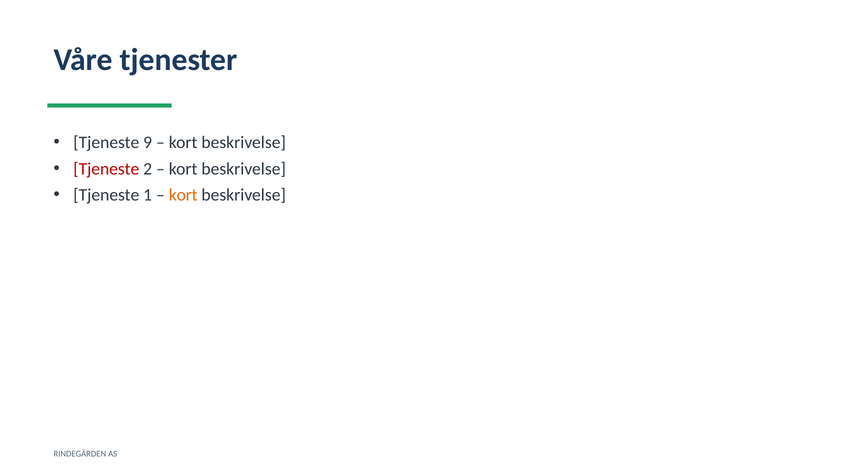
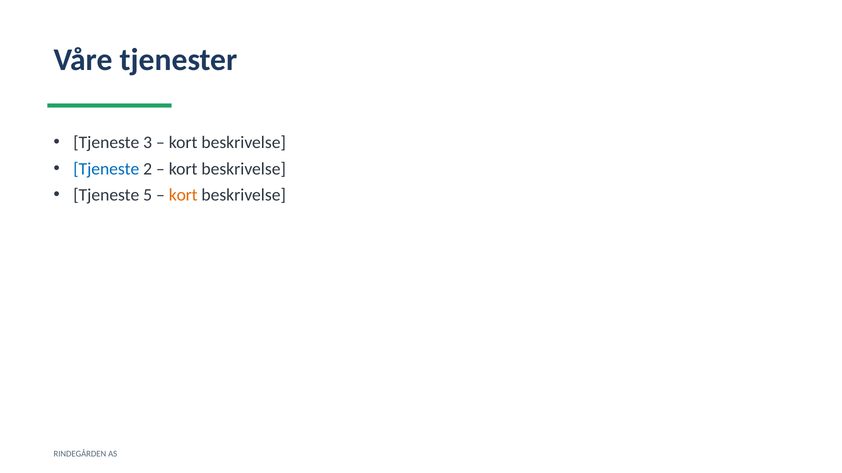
9: 9 -> 3
Tjeneste at (106, 169) colour: red -> blue
1: 1 -> 5
